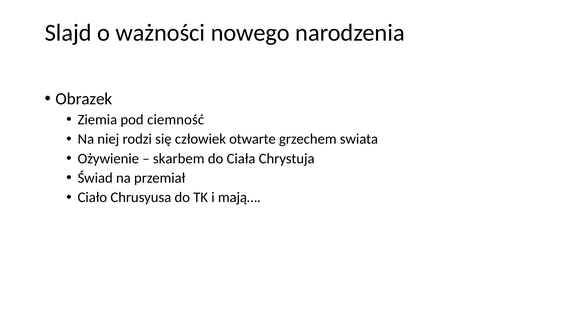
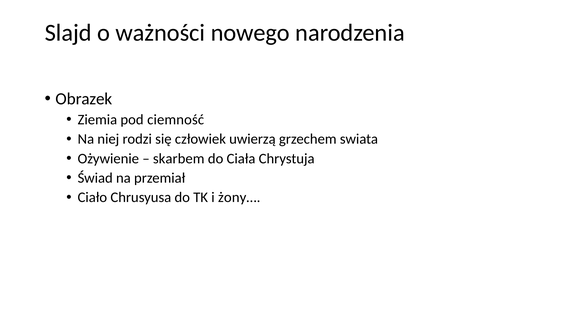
otwarte: otwarte -> uwierzą
mają…: mają… -> żony…
